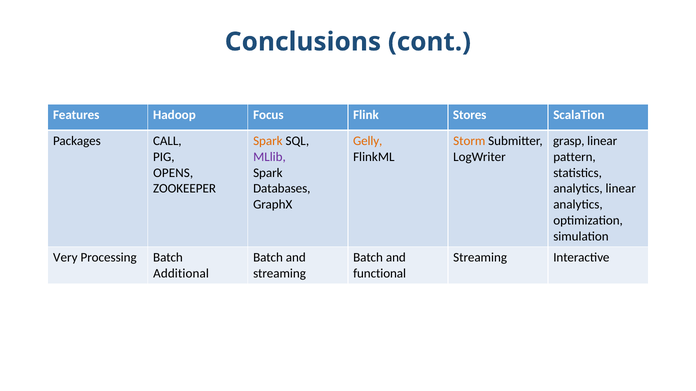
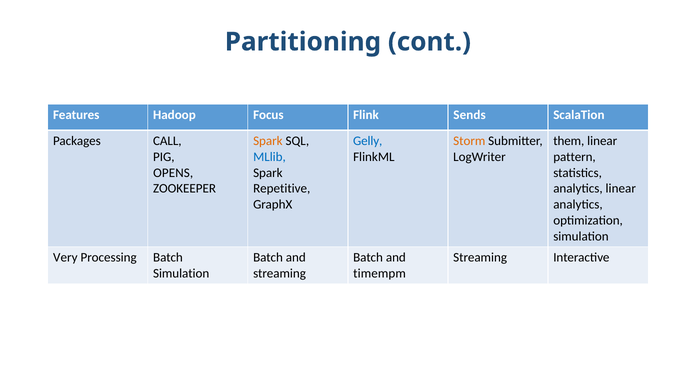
Conclusions: Conclusions -> Partitioning
Stores: Stores -> Sends
Gelly colour: orange -> blue
grasp: grasp -> them
MLlib colour: purple -> blue
Databases: Databases -> Repetitive
Additional at (181, 274): Additional -> Simulation
functional: functional -> timempm
